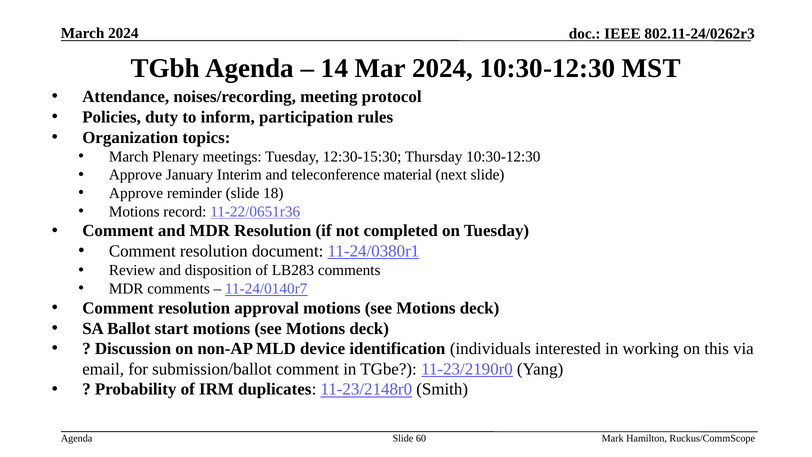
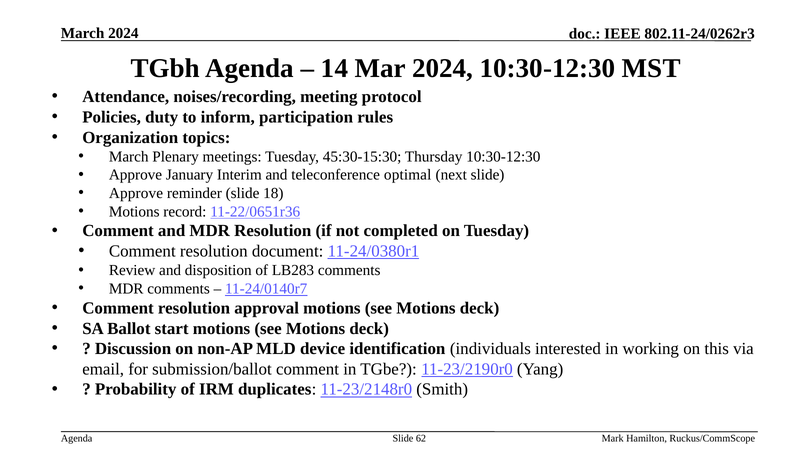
12:30-15:30: 12:30-15:30 -> 45:30-15:30
material: material -> optimal
60: 60 -> 62
